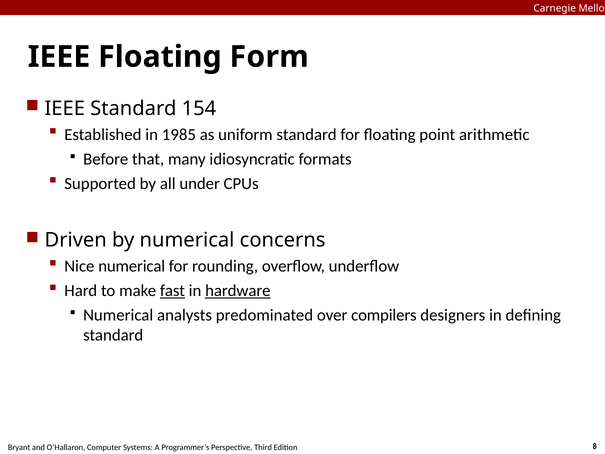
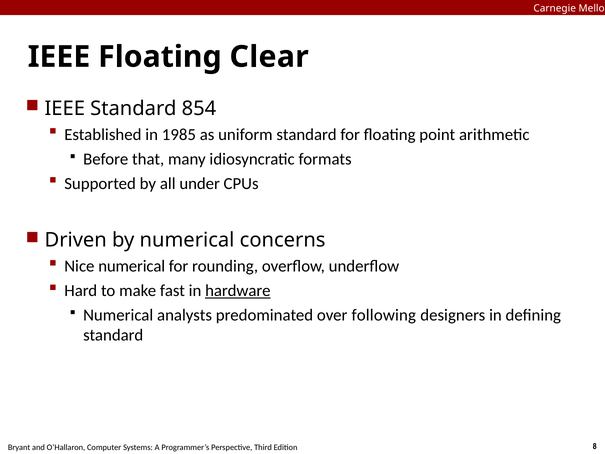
Form: Form -> Clear
154: 154 -> 854
fast underline: present -> none
compilers: compilers -> following
